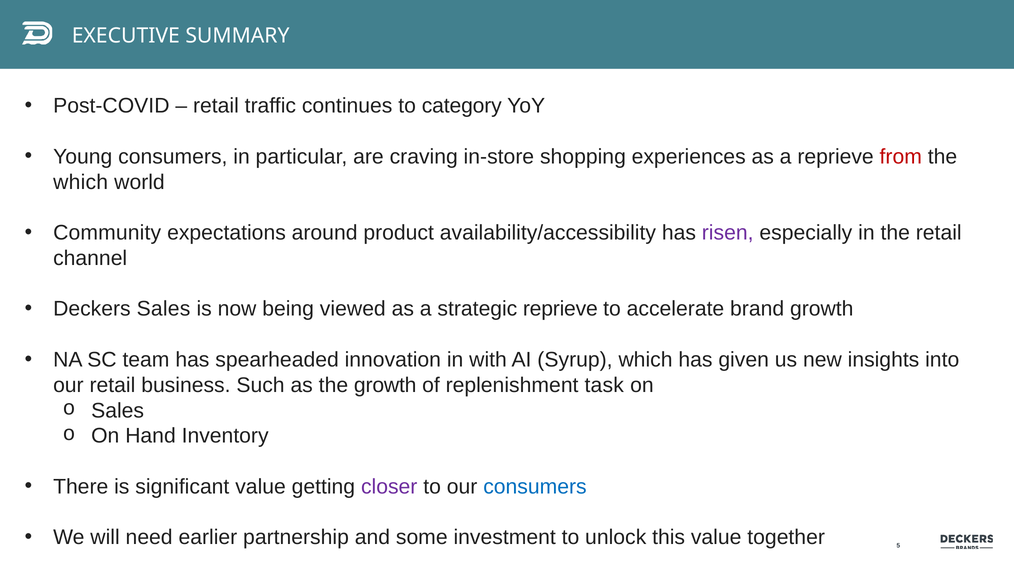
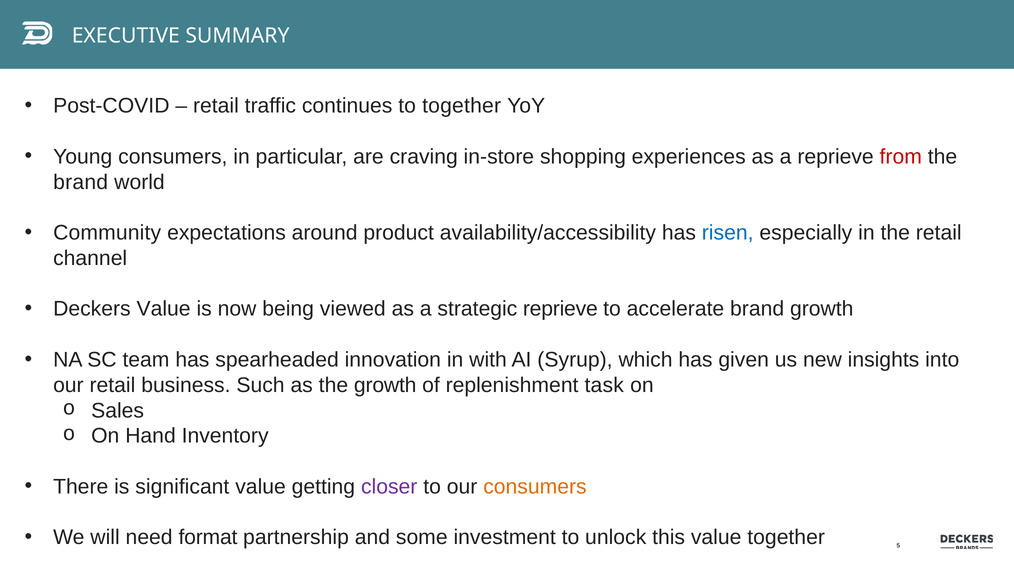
to category: category -> together
which at (81, 182): which -> brand
risen colour: purple -> blue
Deckers Sales: Sales -> Value
consumers at (535, 486) colour: blue -> orange
earlier: earlier -> format
